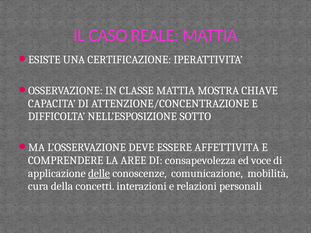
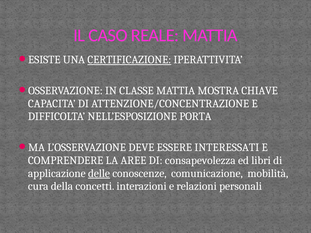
CERTIFICAZIONE underline: none -> present
SOTTO: SOTTO -> PORTA
AFFETTIVITA: AFFETTIVITA -> INTERESSATI
voce: voce -> libri
